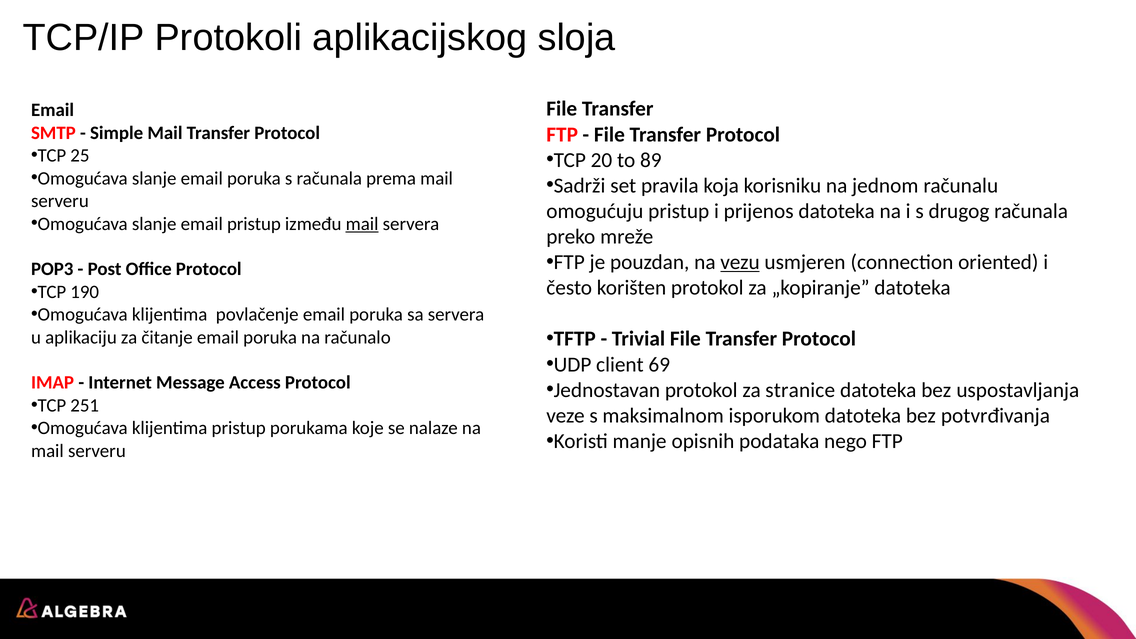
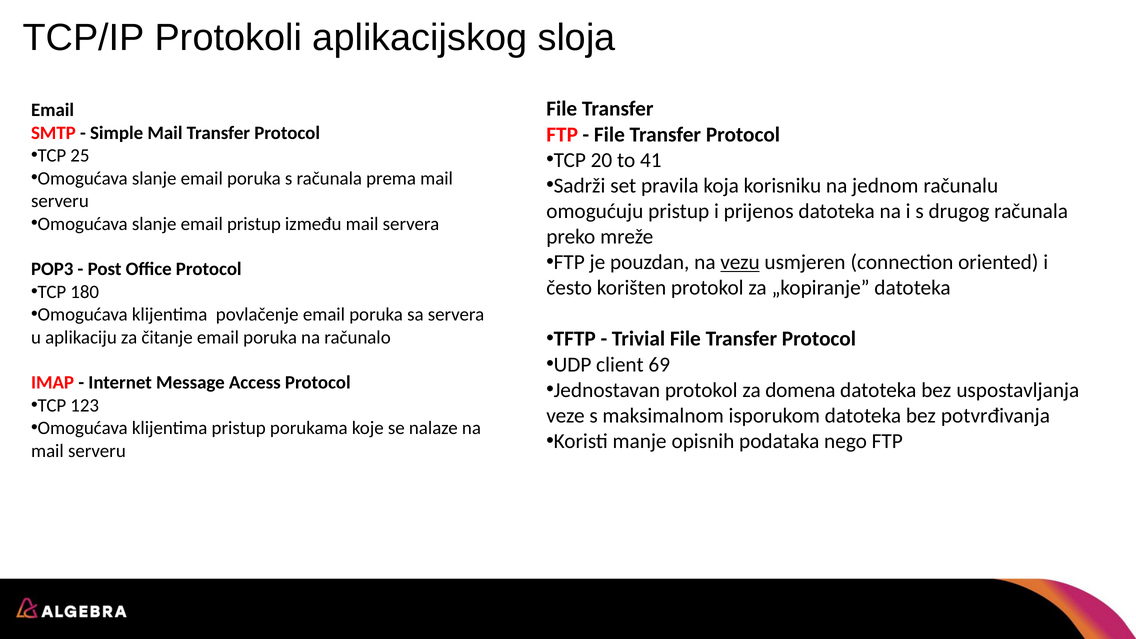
89: 89 -> 41
mail at (362, 224) underline: present -> none
190: 190 -> 180
stranice: stranice -> domena
251: 251 -> 123
